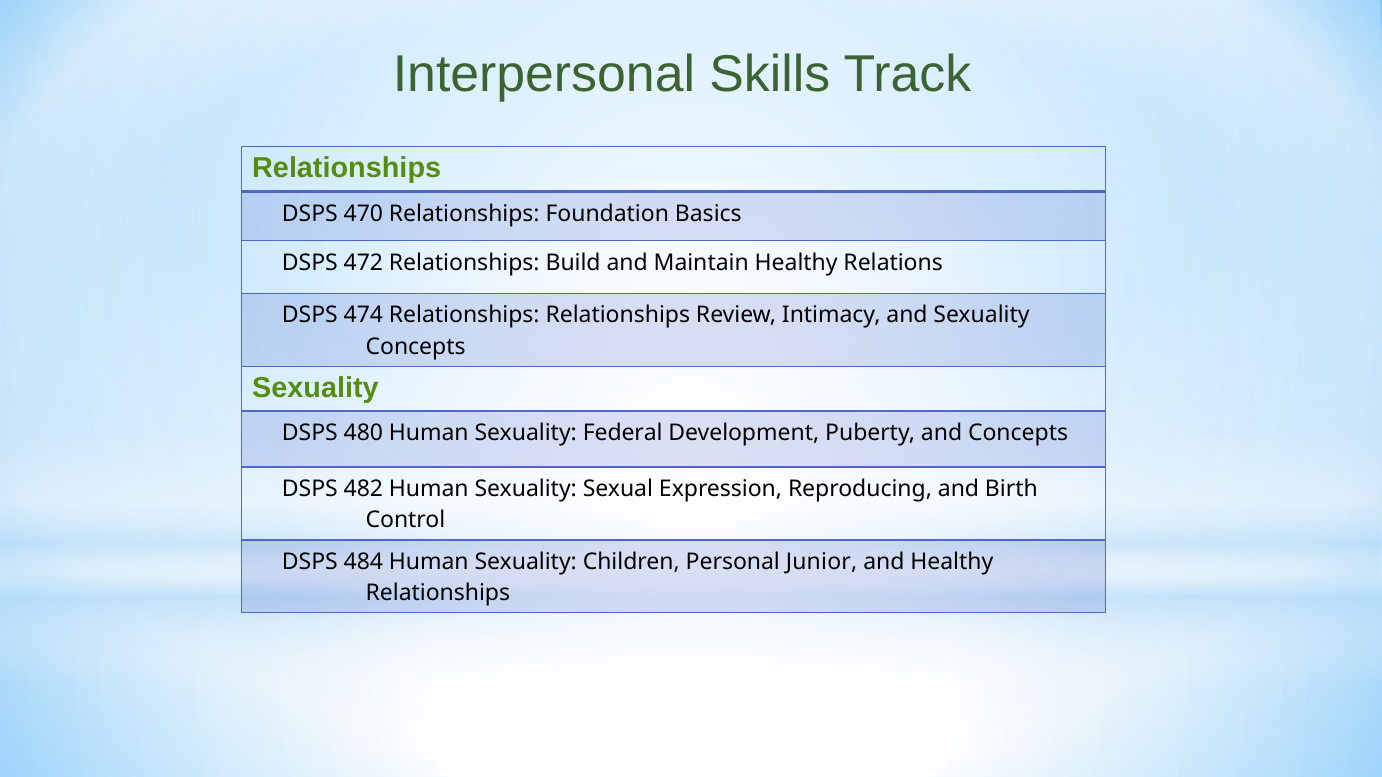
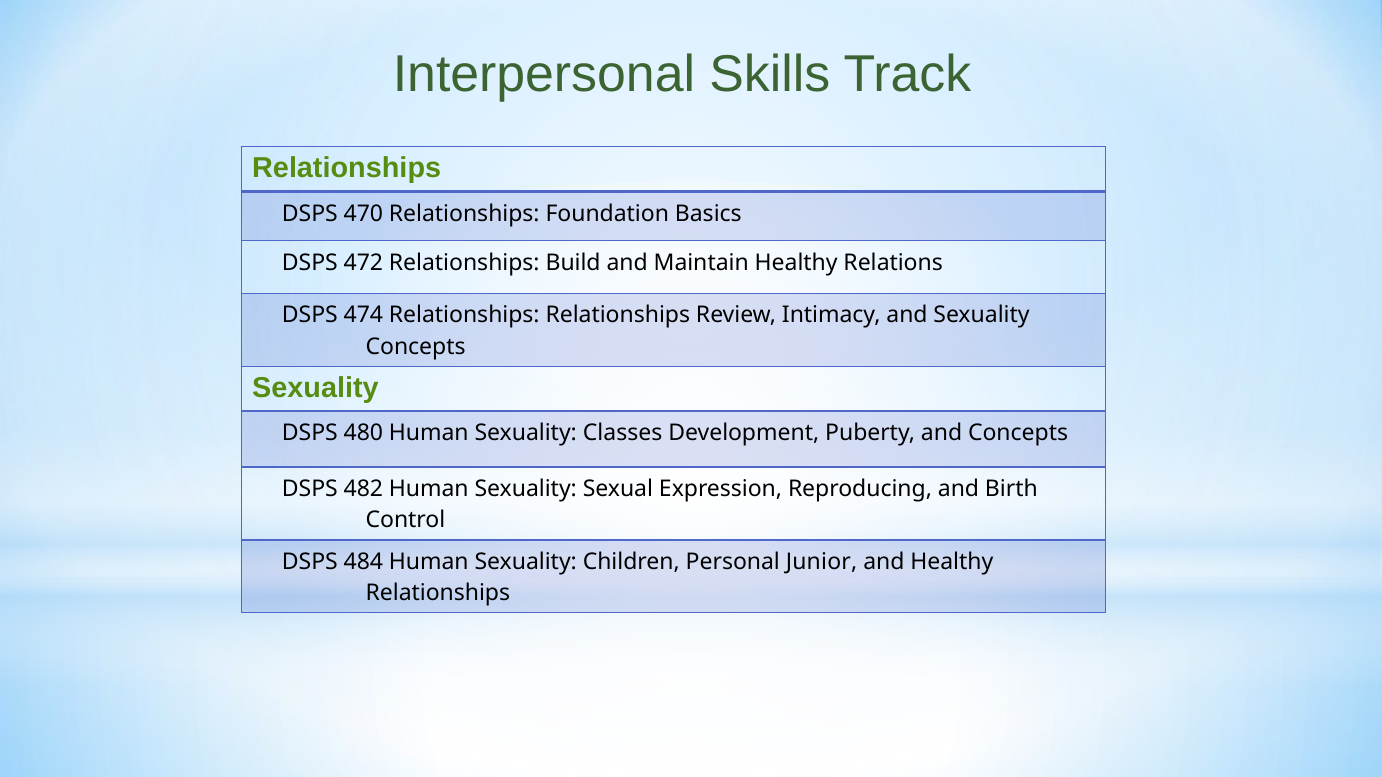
Federal: Federal -> Classes
